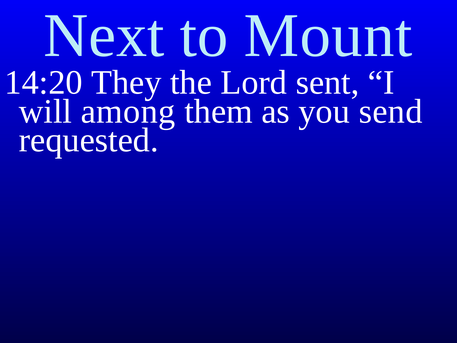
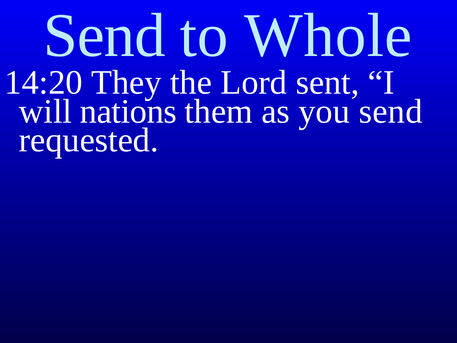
Next at (104, 35): Next -> Send
Mount: Mount -> Whole
among: among -> nations
